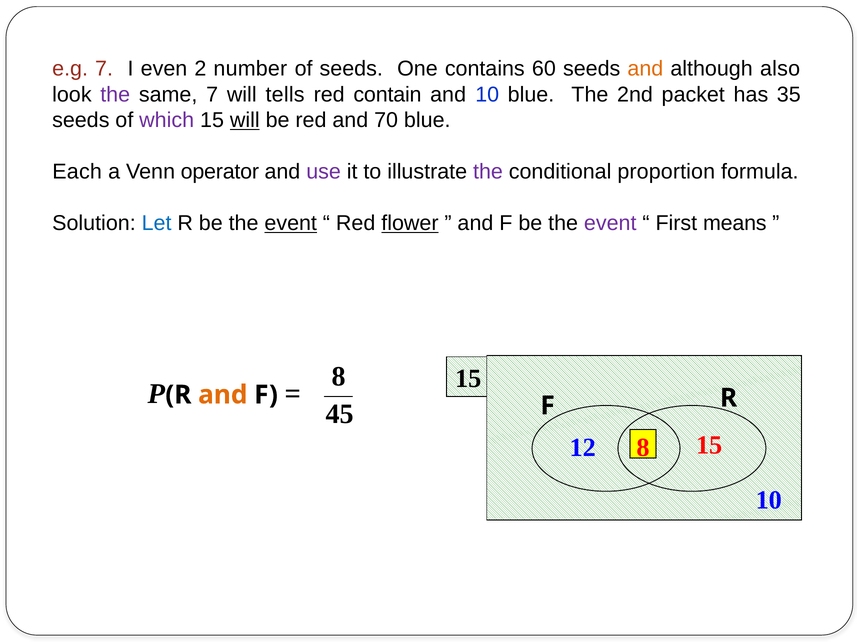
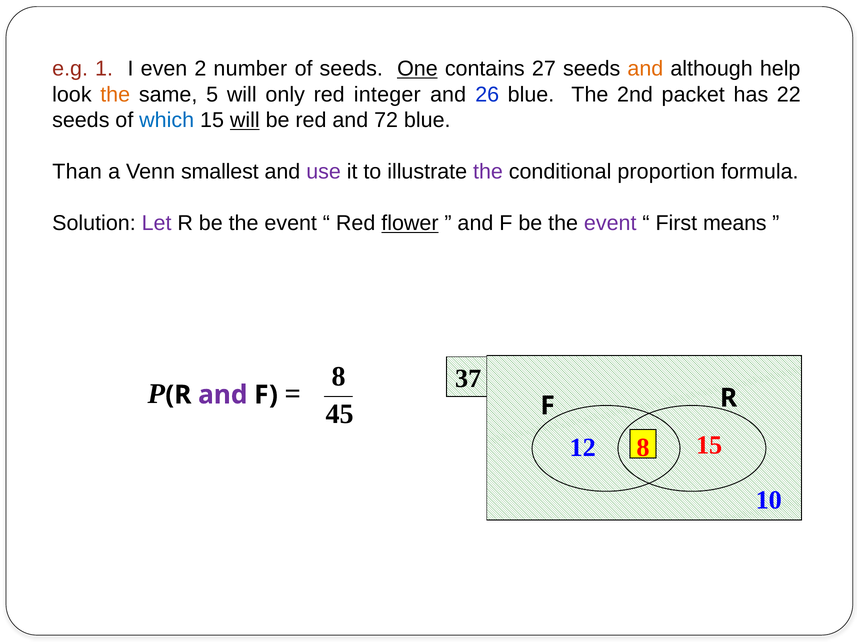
e.g 7: 7 -> 1
One underline: none -> present
60: 60 -> 27
also: also -> help
the at (115, 94) colour: purple -> orange
same 7: 7 -> 5
tells: tells -> only
contain: contain -> integer
and 10: 10 -> 26
35: 35 -> 22
which colour: purple -> blue
70: 70 -> 72
Each: Each -> Than
operator: operator -> smallest
Let colour: blue -> purple
event at (291, 223) underline: present -> none
8 15: 15 -> 37
and at (223, 395) colour: orange -> purple
